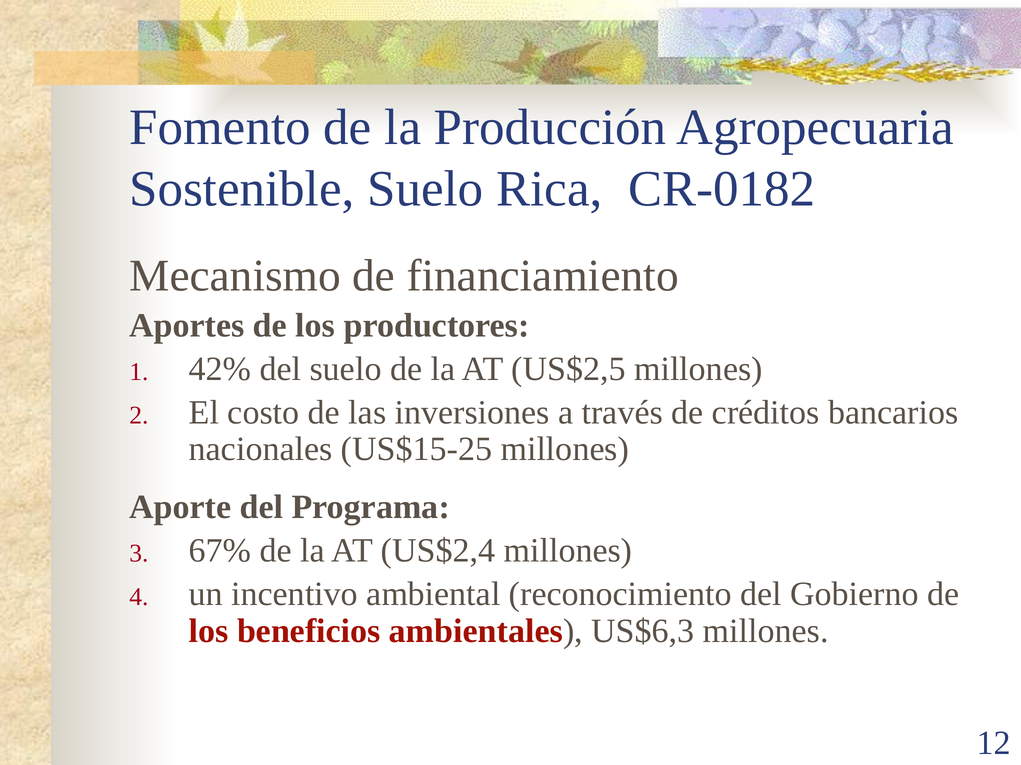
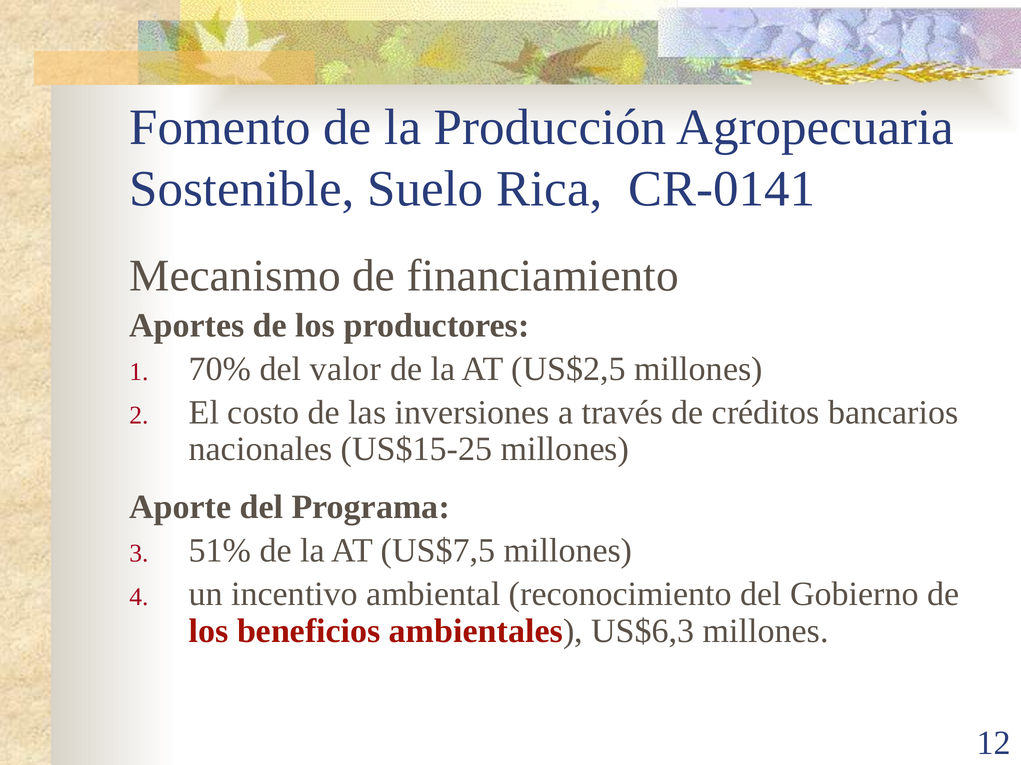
CR-0182: CR-0182 -> CR-0141
42%: 42% -> 70%
del suelo: suelo -> valor
67%: 67% -> 51%
US$2,4: US$2,4 -> US$7,5
